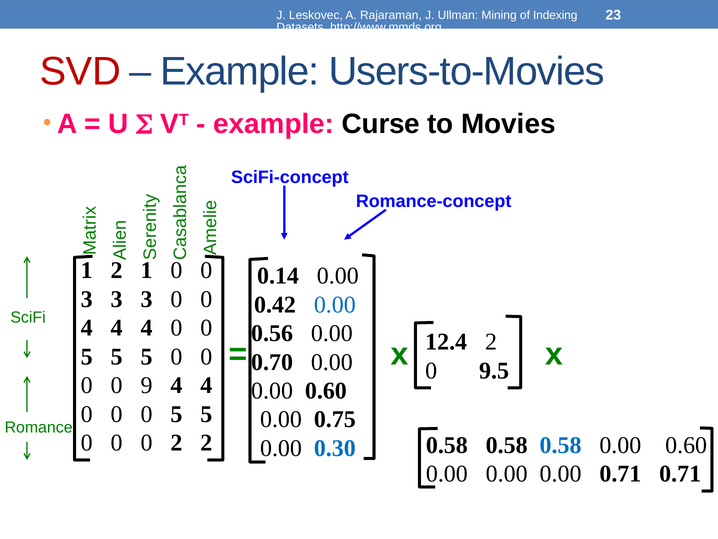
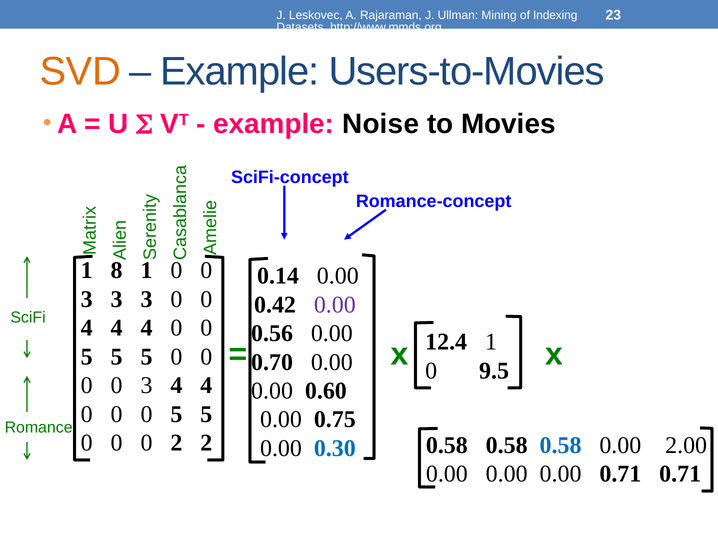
SVD colour: red -> orange
Curse: Curse -> Noise
1 2: 2 -> 8
0.00 at (335, 304) colour: blue -> purple
12.4 2: 2 -> 1
9 at (146, 385): 9 -> 3
0.60 at (686, 445): 0.60 -> 2.00
